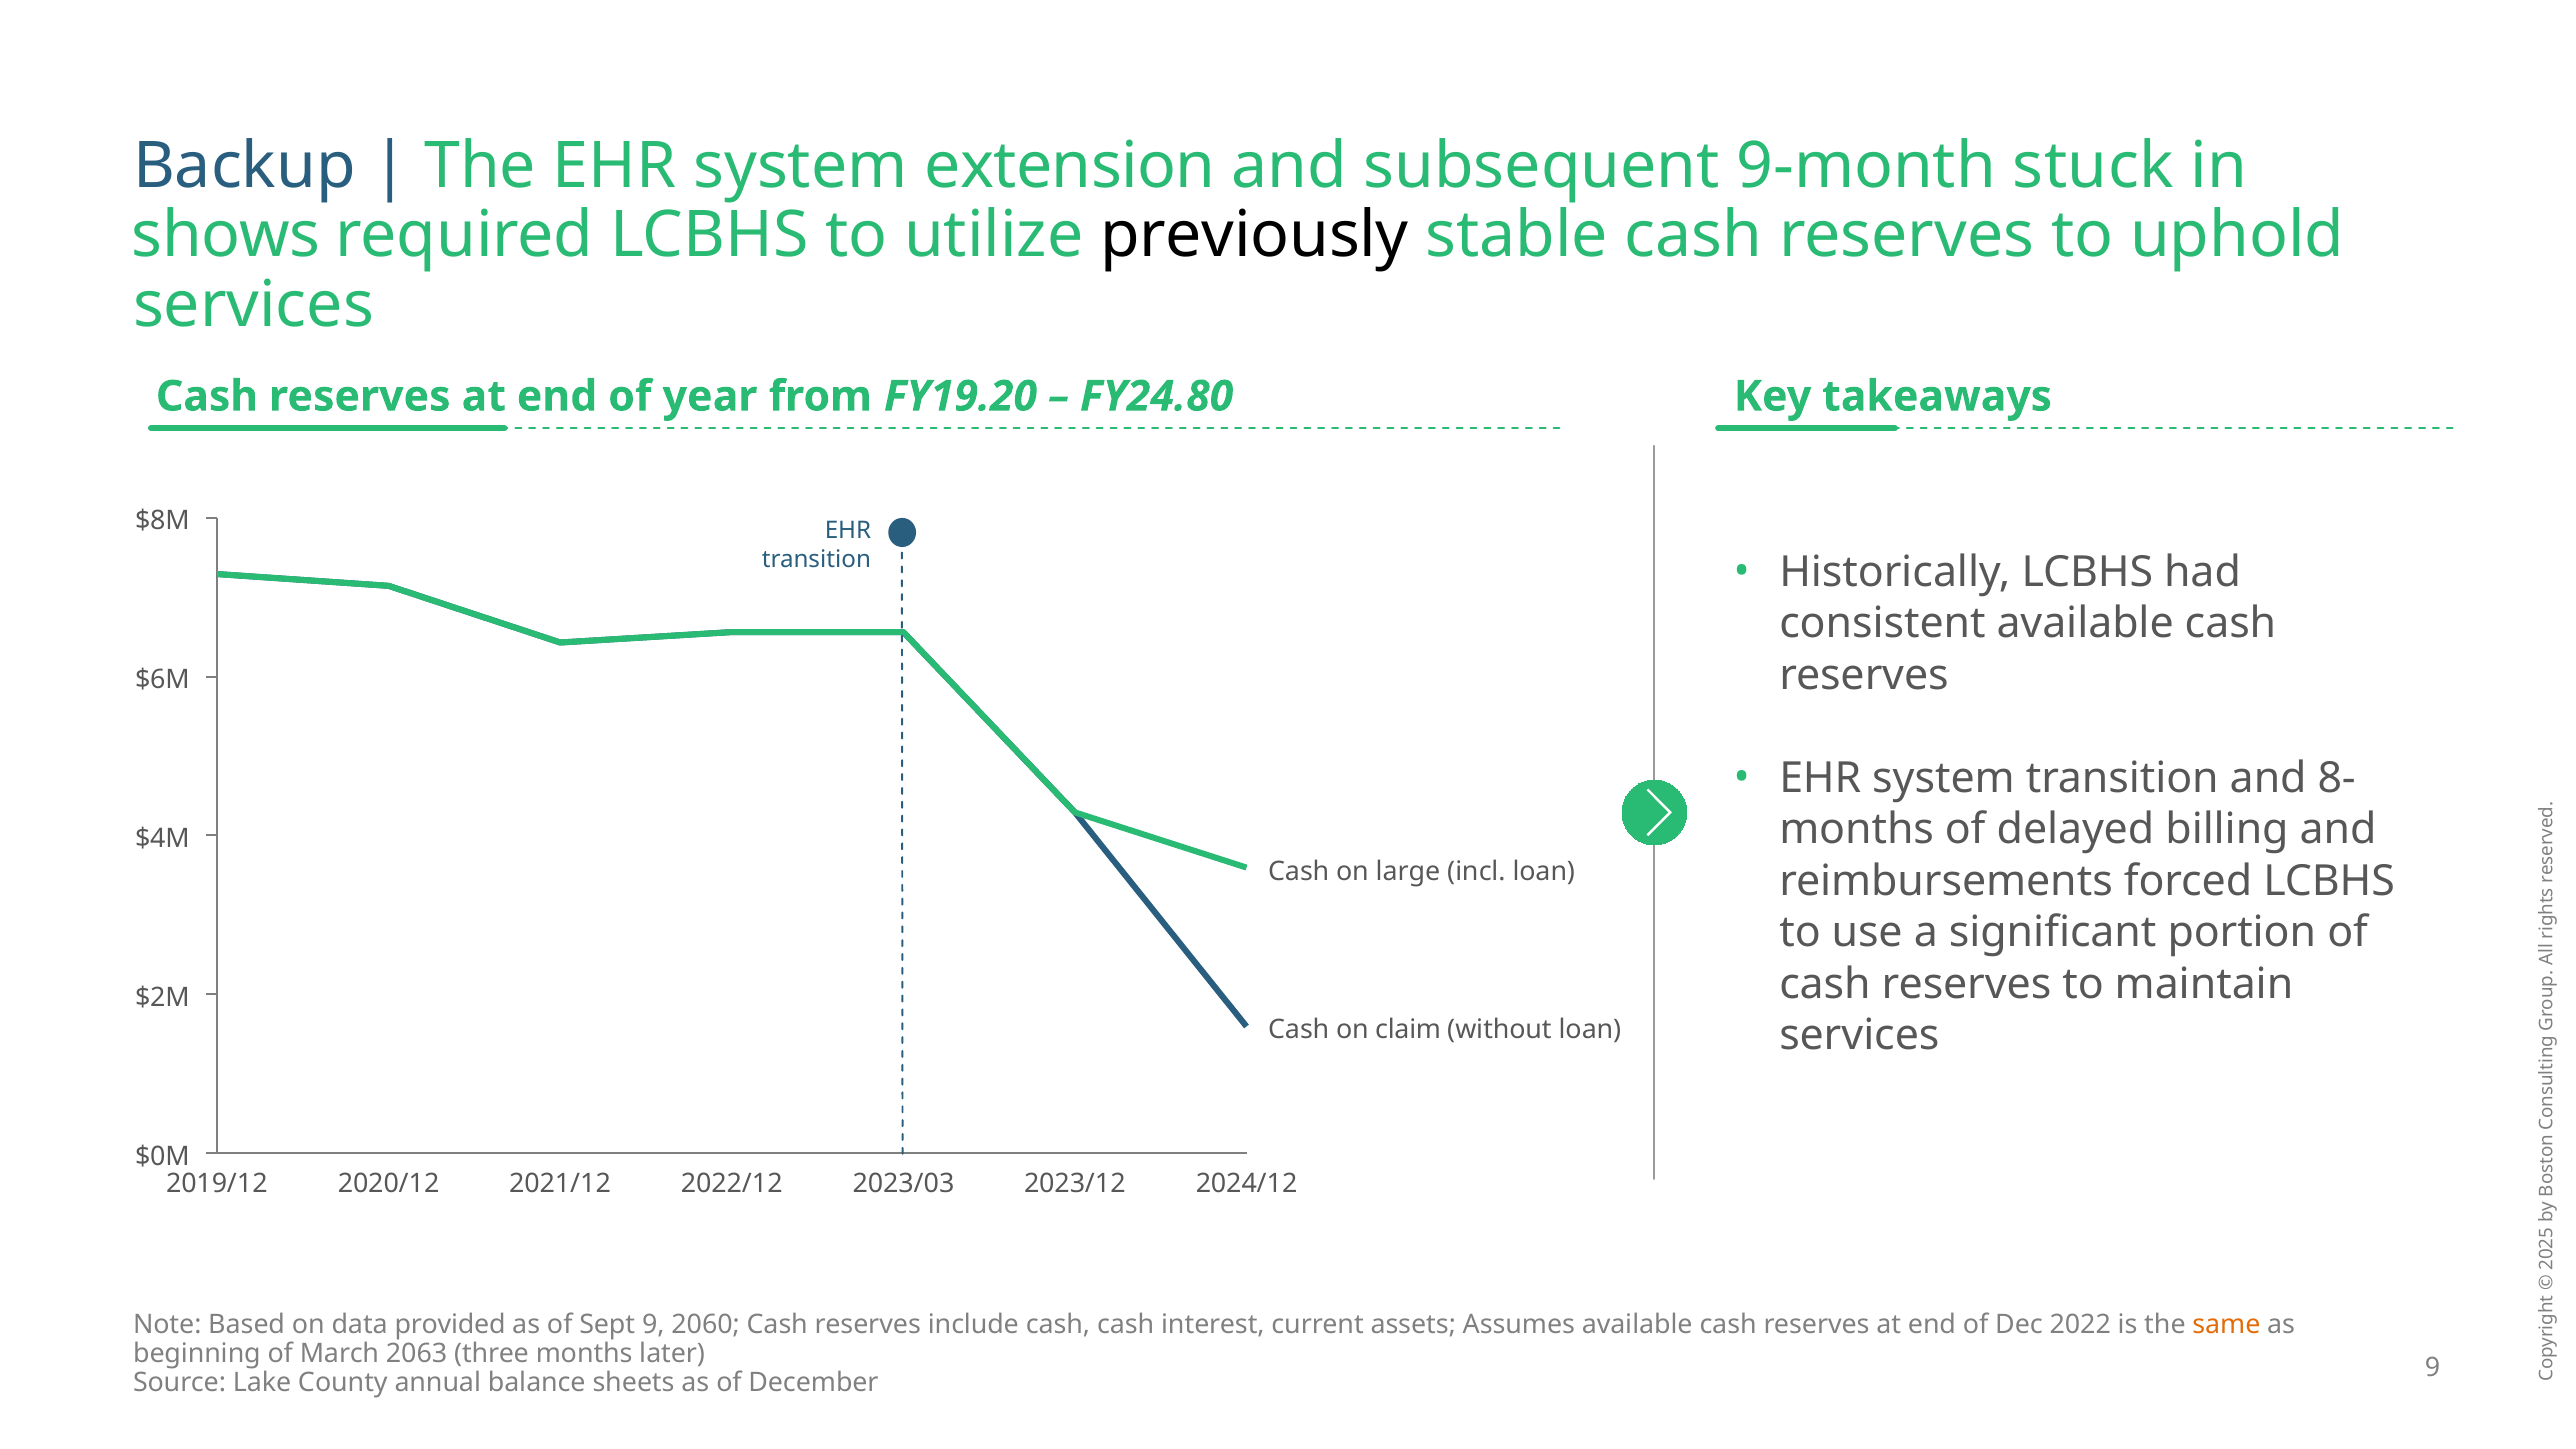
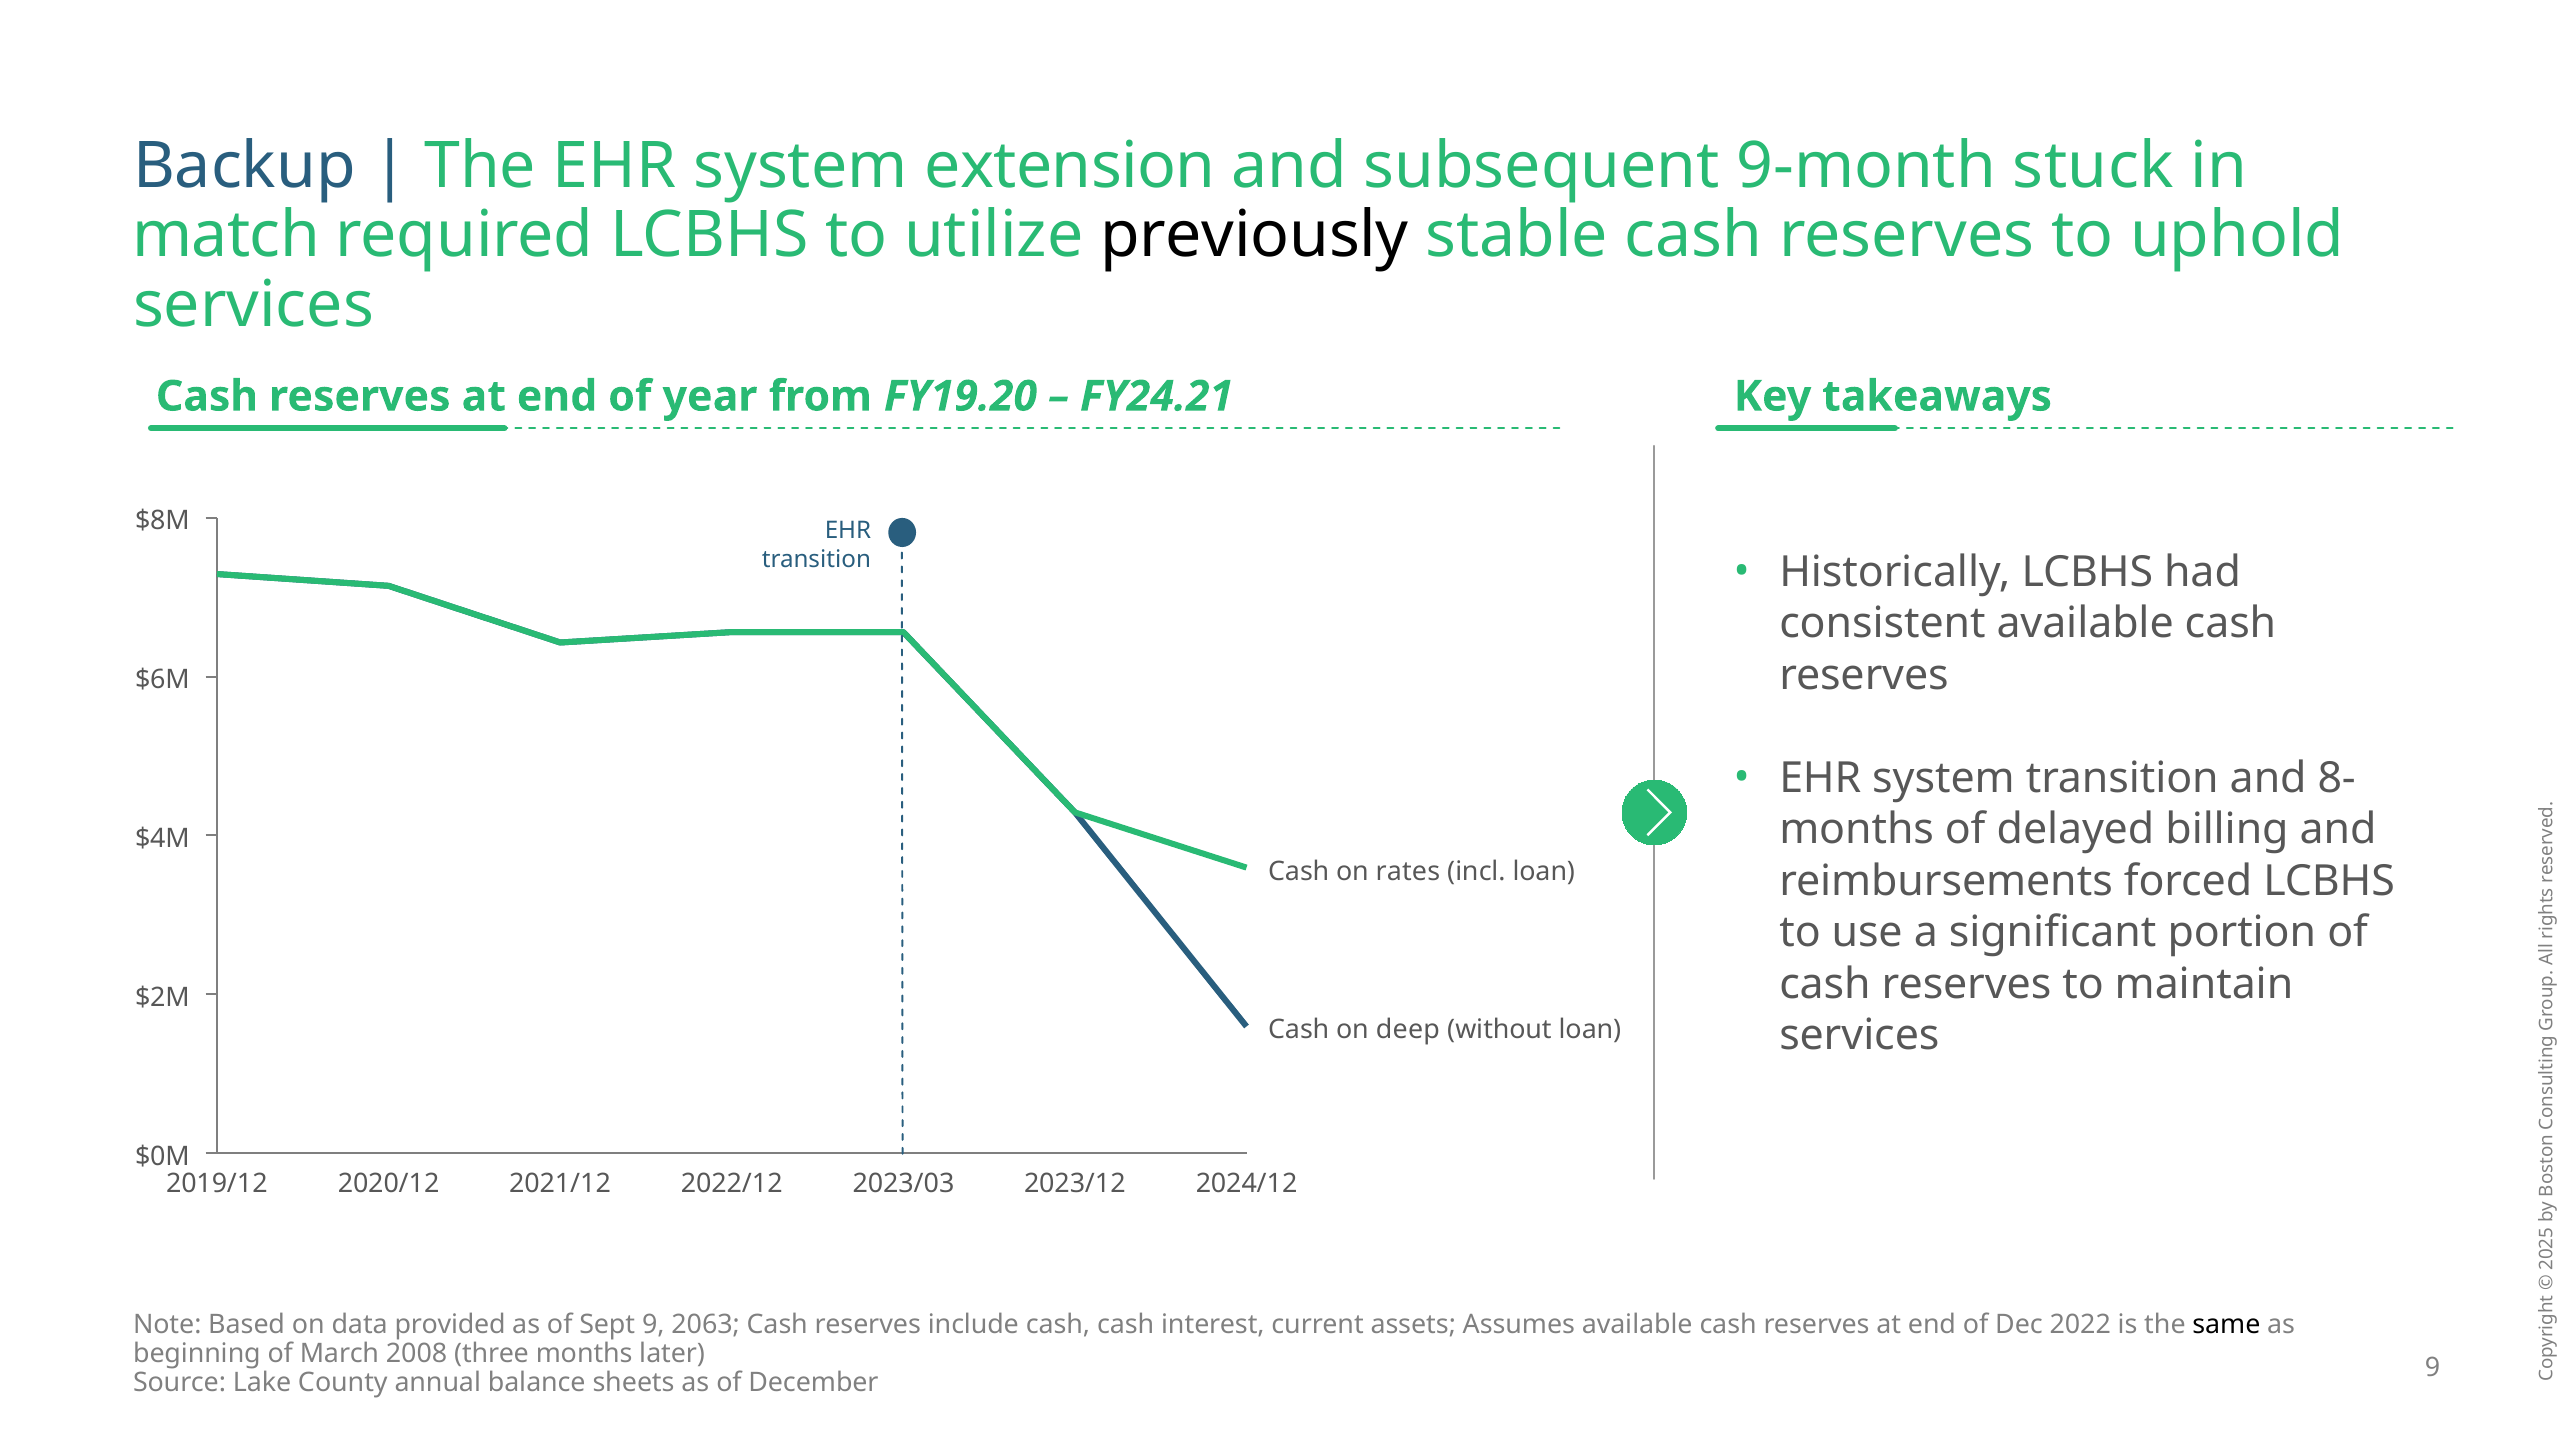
shows: shows -> match
FY24.80: FY24.80 -> FY24.21
large: large -> rates
claim: claim -> deep
2060: 2060 -> 2063
same colour: orange -> black
2063: 2063 -> 2008
